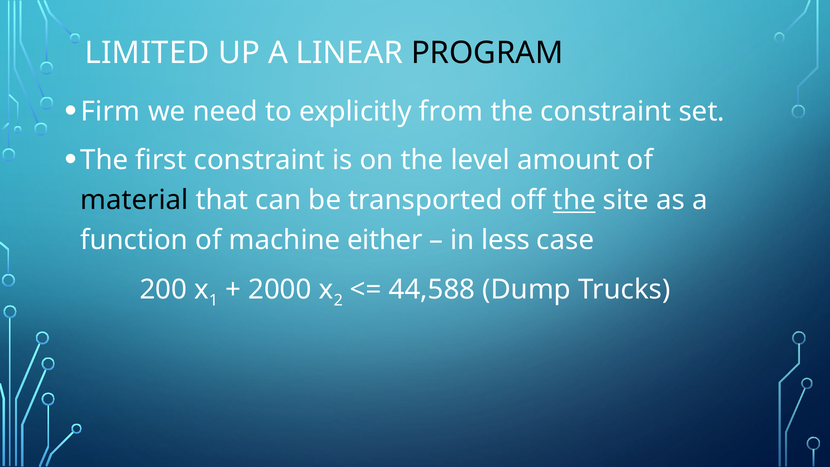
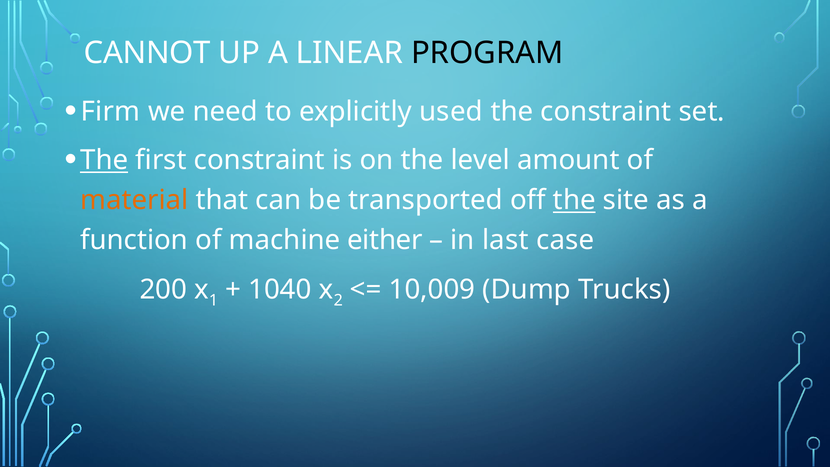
LIMITED: LIMITED -> CANNOT
from: from -> used
The at (104, 160) underline: none -> present
material colour: black -> orange
less: less -> last
2000: 2000 -> 1040
44,588: 44,588 -> 10,009
